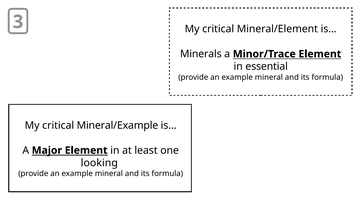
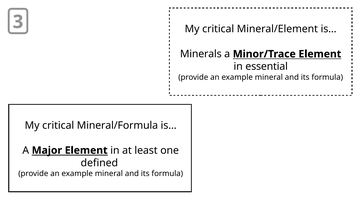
Mineral/Example: Mineral/Example -> Mineral/Formula
looking: looking -> defined
